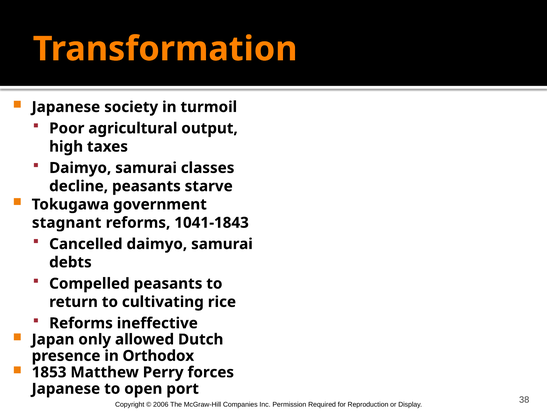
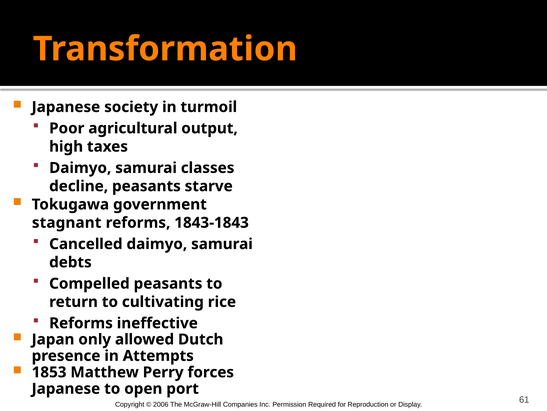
1041-1843: 1041-1843 -> 1843-1843
Orthodox: Orthodox -> Attempts
38: 38 -> 61
